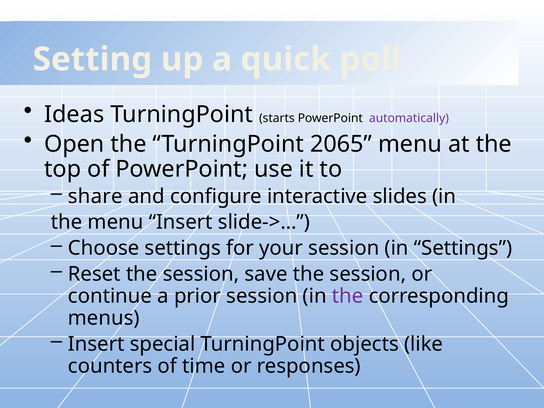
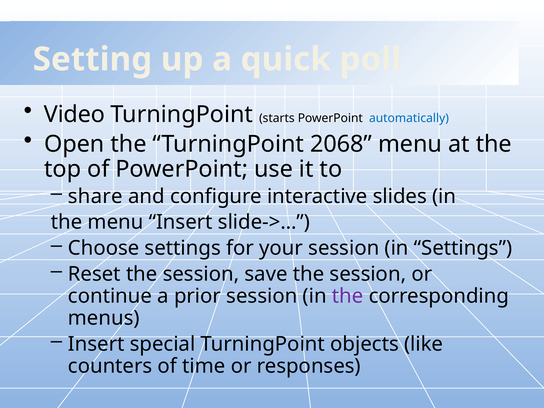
Ideas: Ideas -> Video
automatically colour: purple -> blue
2065: 2065 -> 2068
